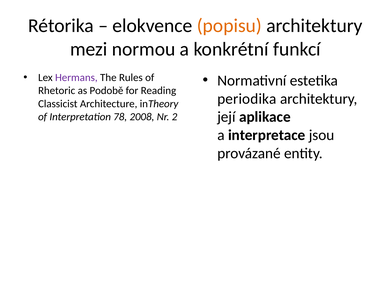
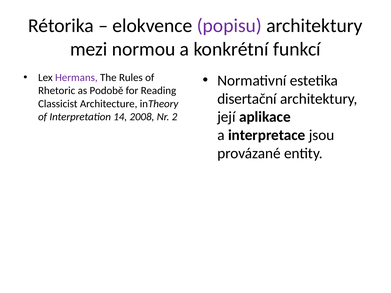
popisu colour: orange -> purple
periodika: periodika -> disertační
78: 78 -> 14
